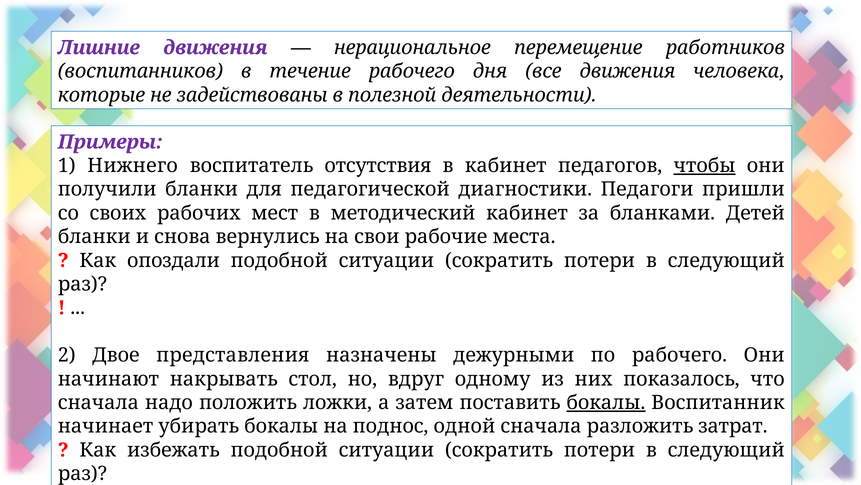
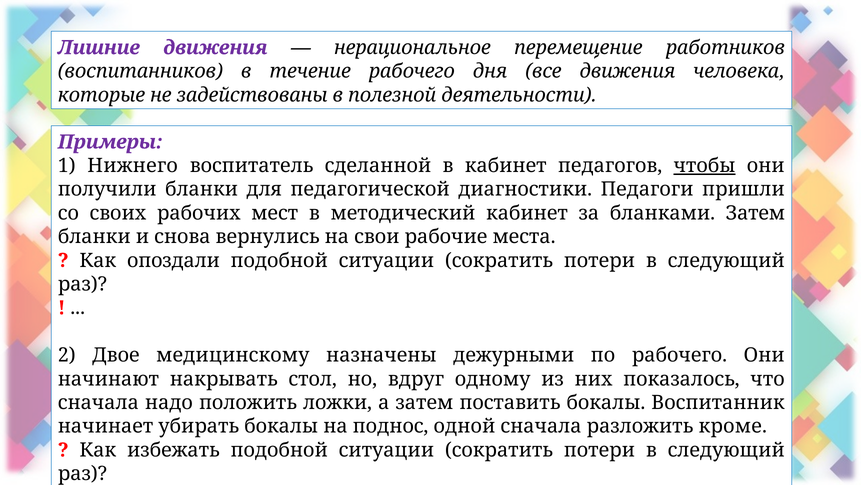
отсутствия: отсутствия -> сделанной
бланками Детей: Детей -> Затем
представления: представления -> медицинскому
бокалы at (606, 402) underline: present -> none
затрат: затрат -> кроме
